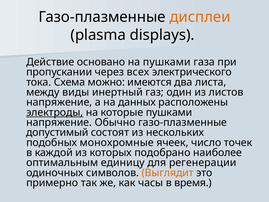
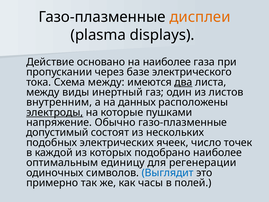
на пушками: пушками -> наиболее
всех: всех -> базе
Схема можно: можно -> между
два underline: none -> present
напряжение at (59, 102): напряжение -> внутренним
монохромные: монохромные -> электрических
Выглядит colour: orange -> blue
время: время -> полей
